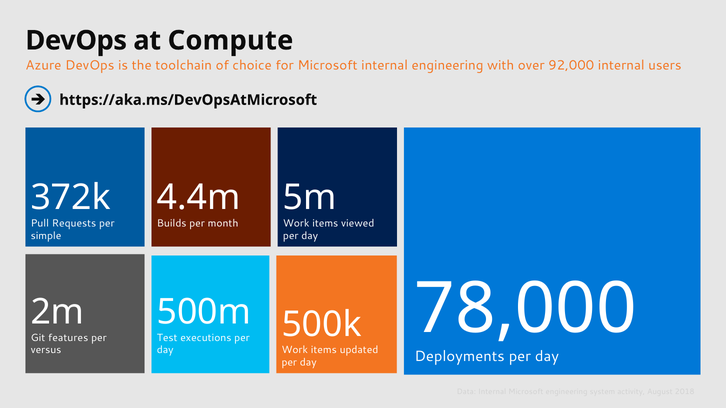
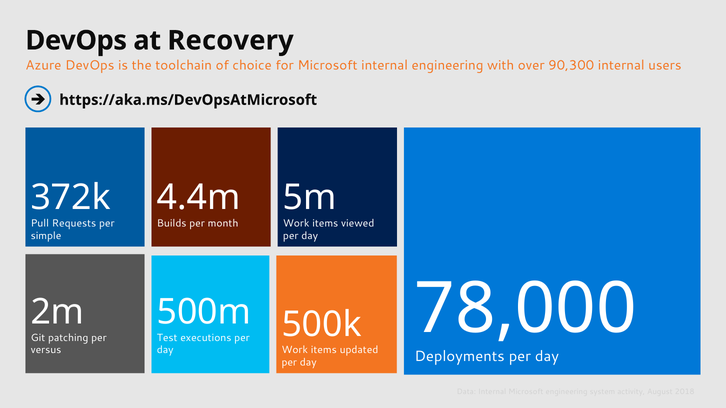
Compute: Compute -> Recovery
92,000: 92,000 -> 90,300
features: features -> patching
